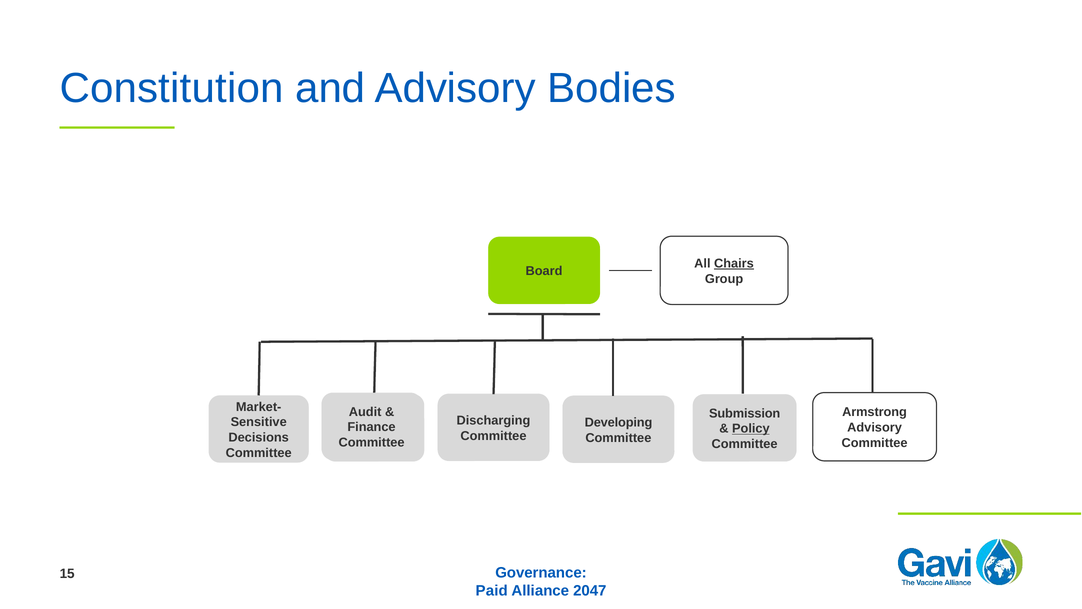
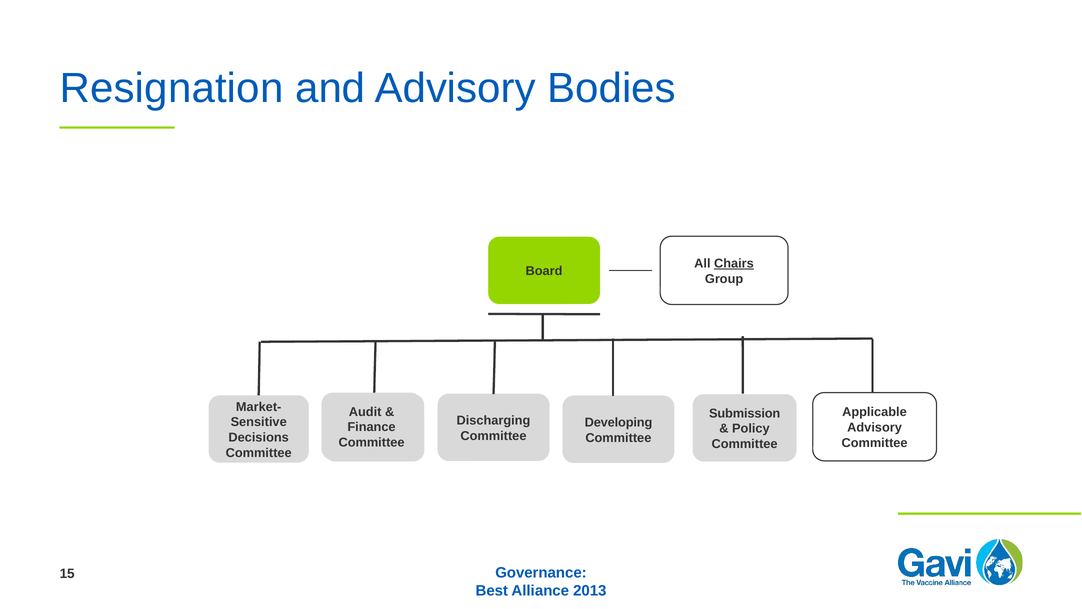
Constitution: Constitution -> Resignation
Armstrong: Armstrong -> Applicable
Policy underline: present -> none
Paid: Paid -> Best
2047: 2047 -> 2013
